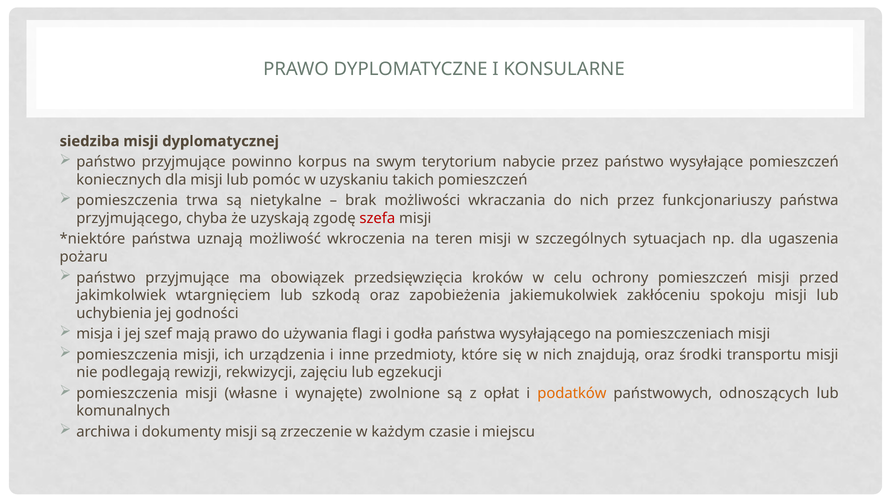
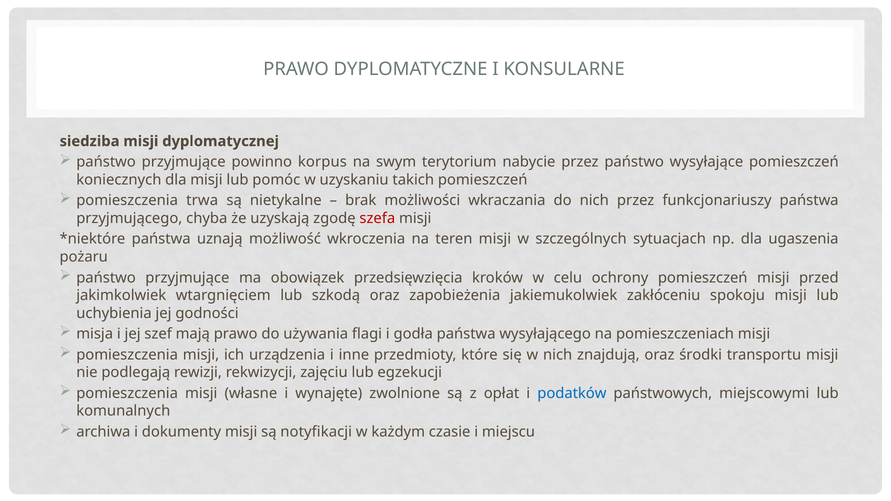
podatków colour: orange -> blue
odnoszących: odnoszących -> miejscowymi
zrzeczenie: zrzeczenie -> notyfikacji
